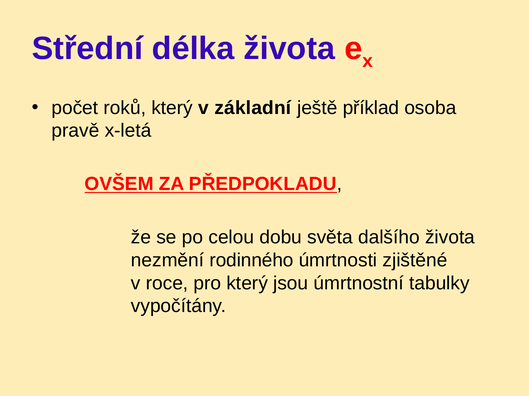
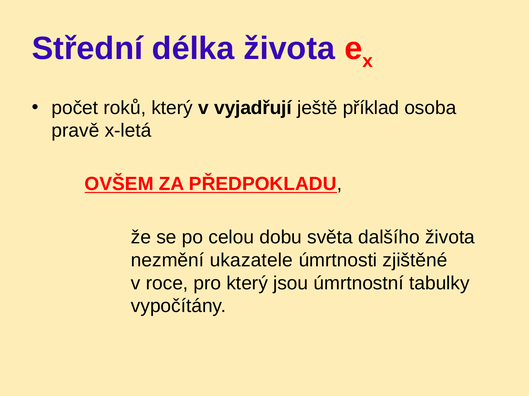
základní: základní -> vyjadřují
rodinného: rodinného -> ukazatele
